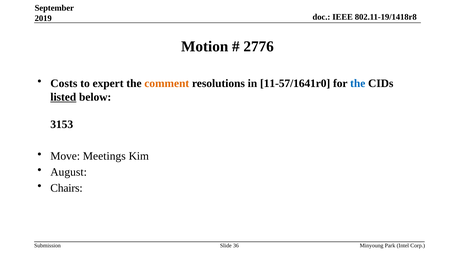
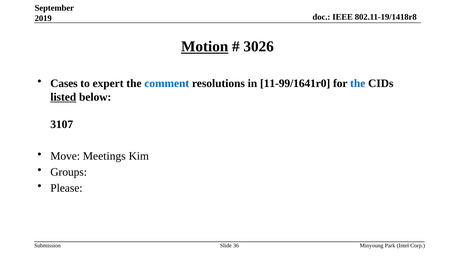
Motion underline: none -> present
2776: 2776 -> 3026
Costs: Costs -> Cases
comment colour: orange -> blue
11-57/1641r0: 11-57/1641r0 -> 11-99/1641r0
3153: 3153 -> 3107
August: August -> Groups
Chairs: Chairs -> Please
